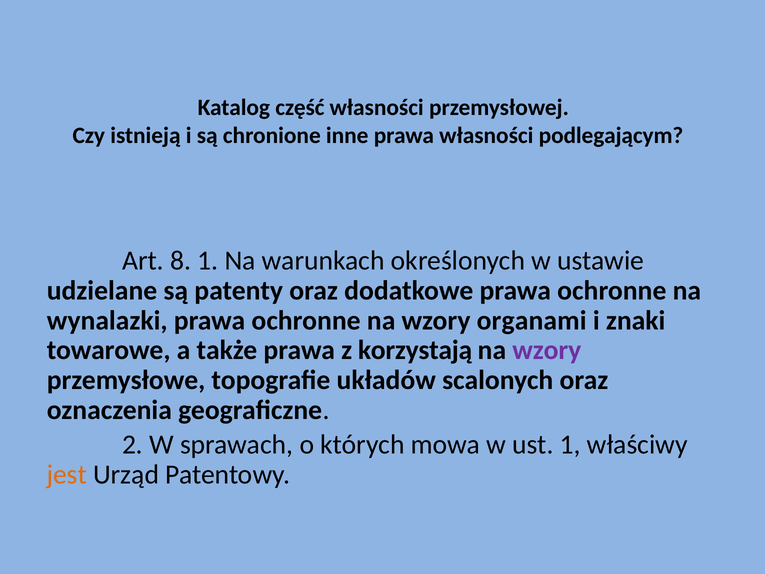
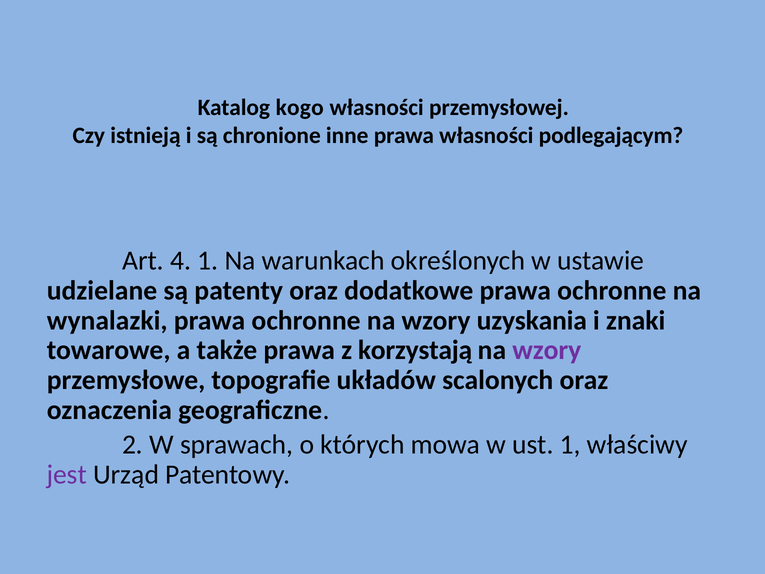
część: część -> kogo
8: 8 -> 4
organami: organami -> uzyskania
jest colour: orange -> purple
